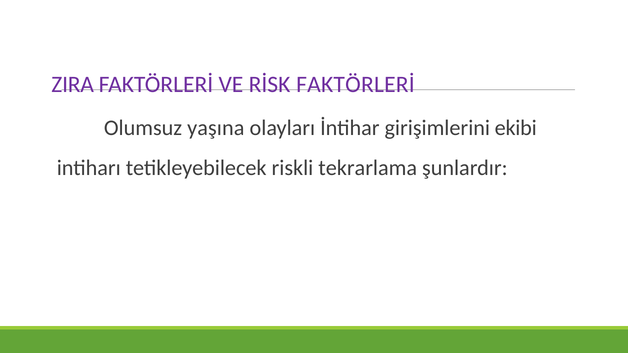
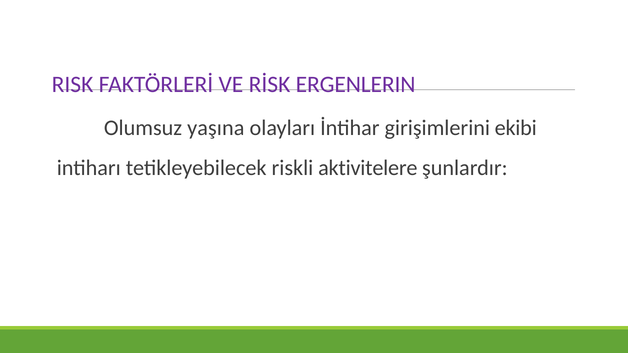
ZIRA: ZIRA -> RISK
RİSK FAKTÖRLERİ: FAKTÖRLERİ -> ERGENLERIN
tekrarlama: tekrarlama -> aktivitelere
